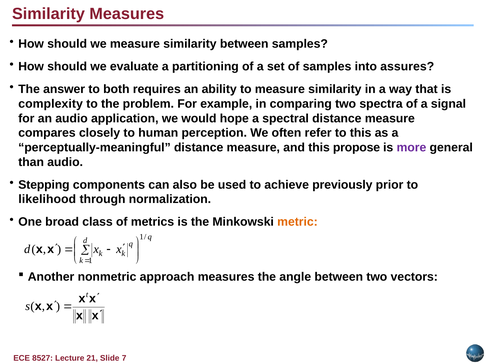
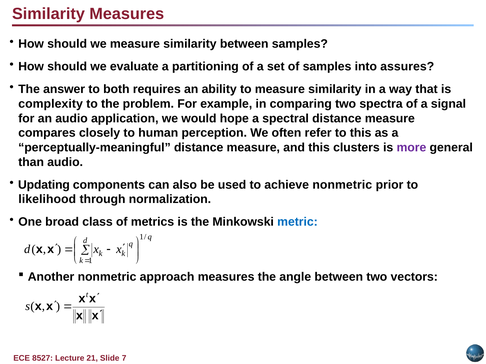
propose: propose -> clusters
Stepping: Stepping -> Updating
achieve previously: previously -> nonmetric
metric colour: orange -> blue
